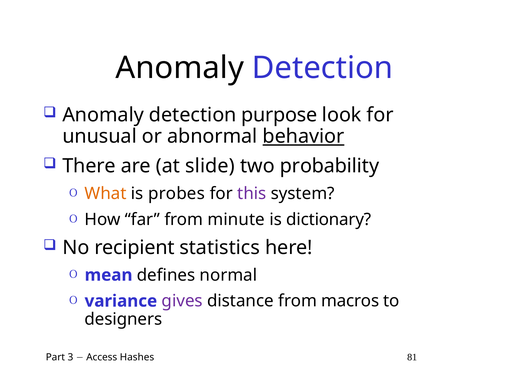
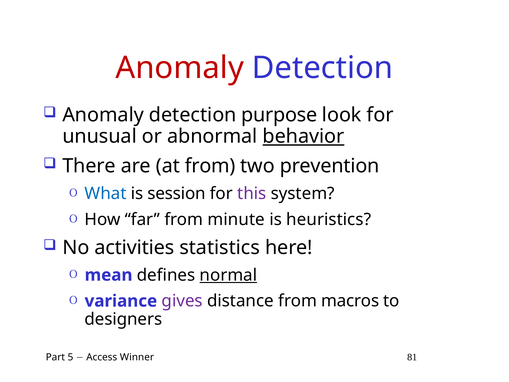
Anomaly at (180, 68) colour: black -> red
at slide: slide -> from
probability: probability -> prevention
What colour: orange -> blue
probes: probes -> session
dictionary: dictionary -> heuristics
recipient: recipient -> activities
normal underline: none -> present
3: 3 -> 5
Hashes: Hashes -> Winner
